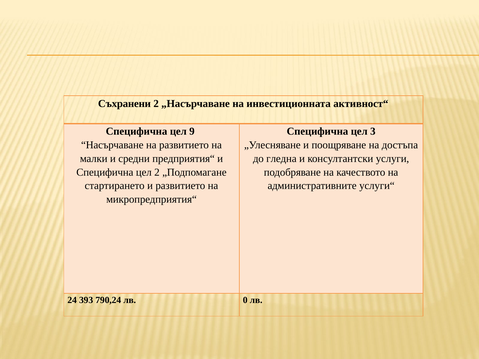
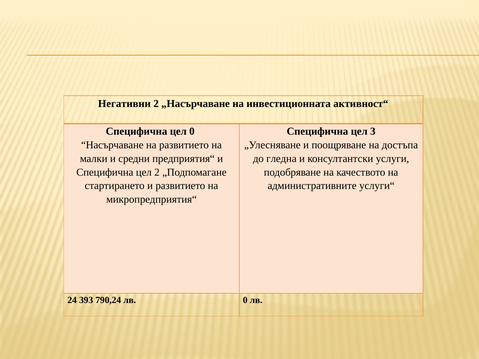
Съхранени: Съхранени -> Негативни
цел 9: 9 -> 0
